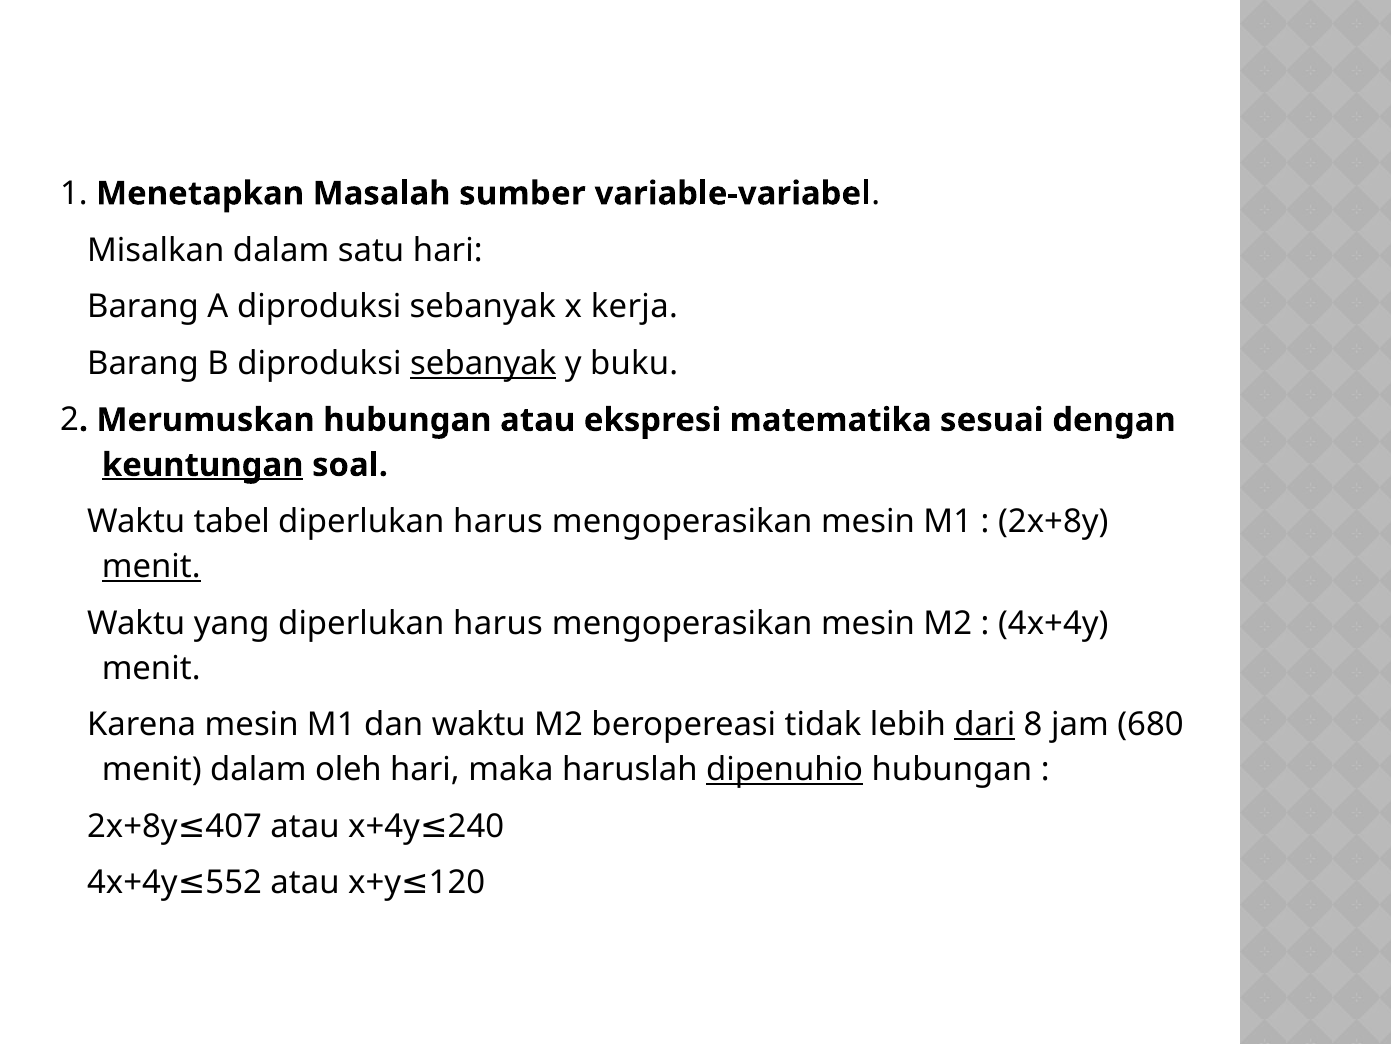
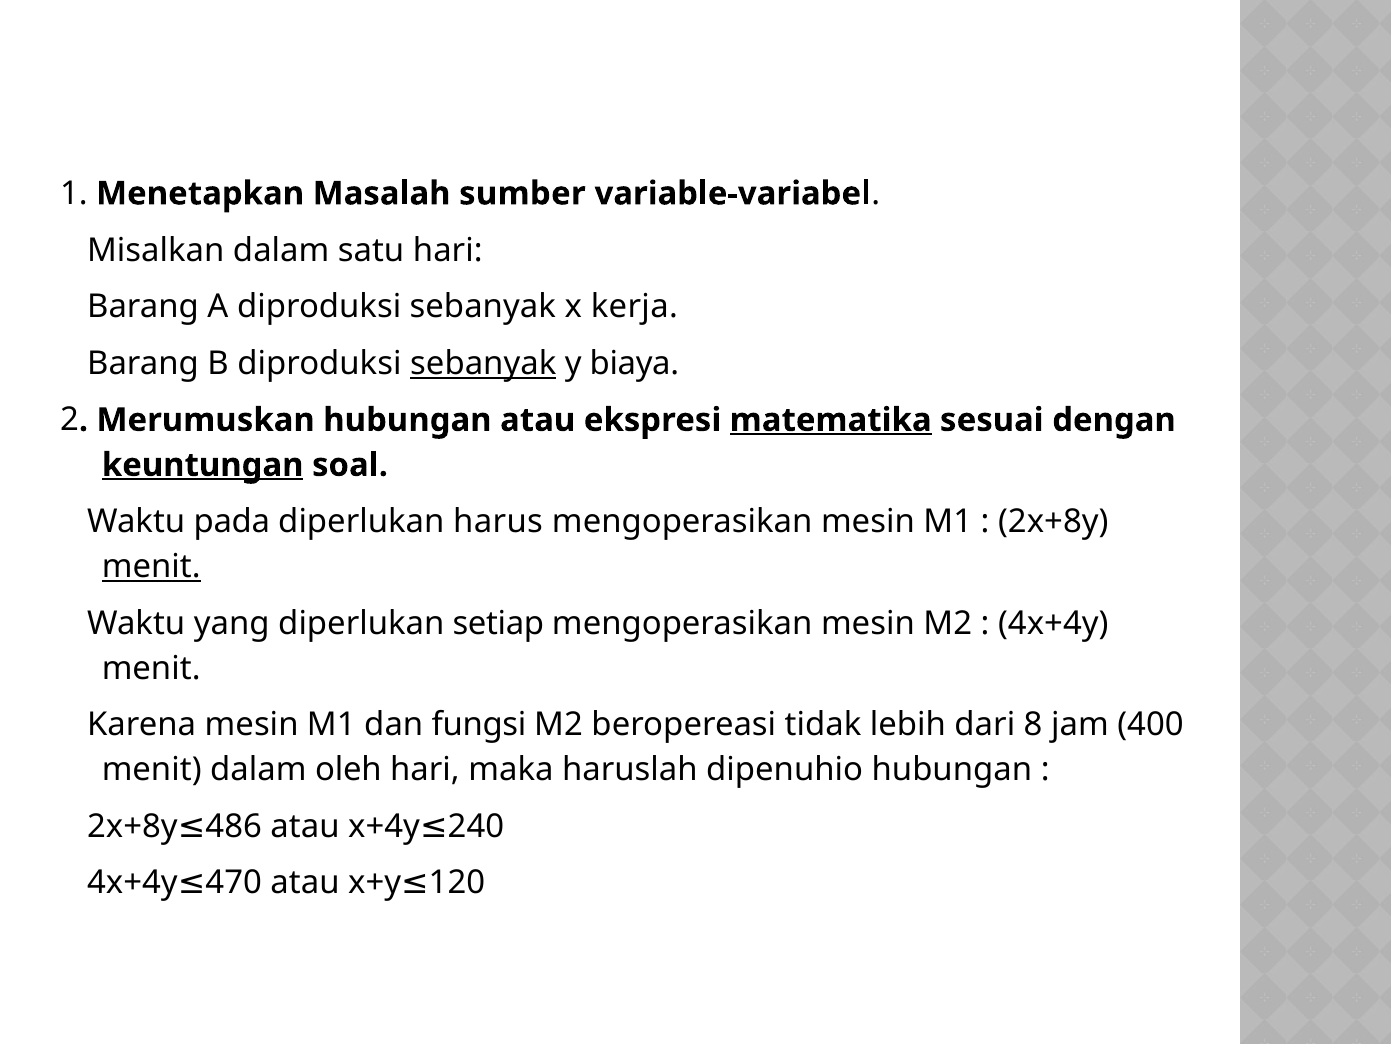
buku: buku -> biaya
matematika underline: none -> present
tabel: tabel -> pada
yang diperlukan harus: harus -> setiap
dan waktu: waktu -> fungsi
dari underline: present -> none
680: 680 -> 400
dipenuhio underline: present -> none
407: 407 -> 486
552: 552 -> 470
